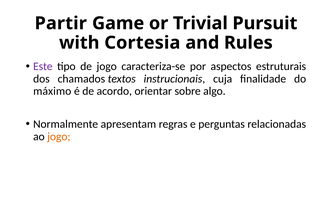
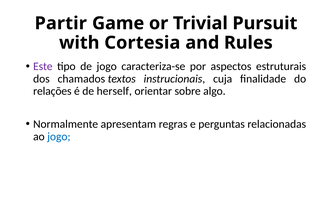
máximo: máximo -> relações
acordo: acordo -> herself
jogo at (59, 137) colour: orange -> blue
